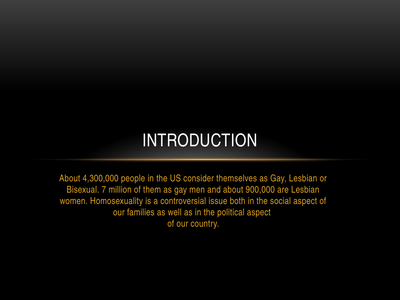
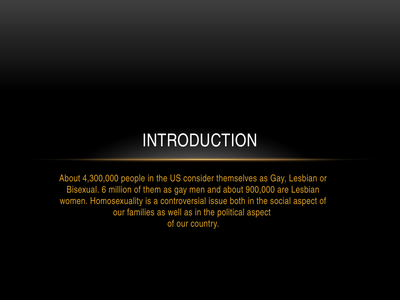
7: 7 -> 6
